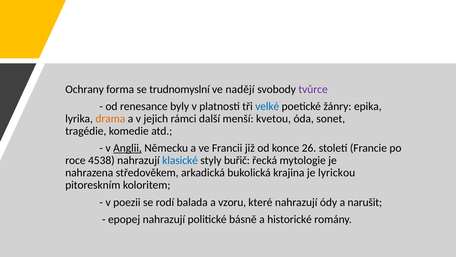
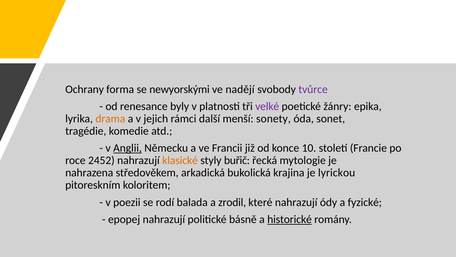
trudnomyslní: trudnomyslní -> newyorskými
velké colour: blue -> purple
kvetou: kvetou -> sonety
26: 26 -> 10
4538: 4538 -> 2452
klasické colour: blue -> orange
vzoru: vzoru -> zrodil
narušit: narušit -> fyzické
historické underline: none -> present
